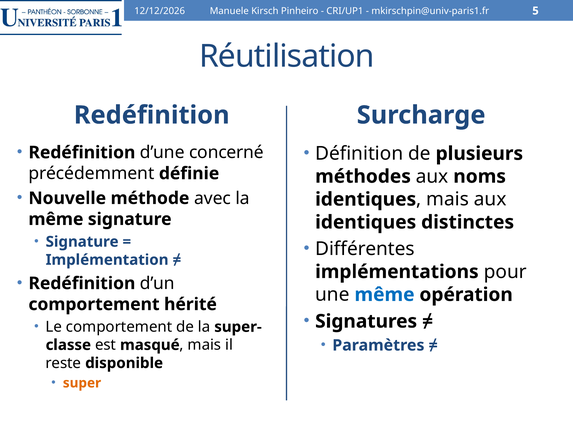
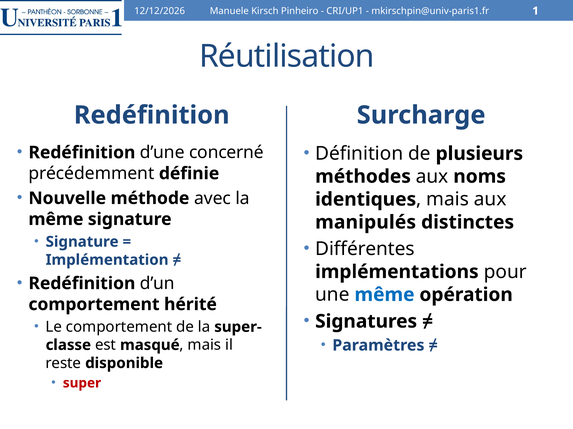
5: 5 -> 1
identiques at (366, 223): identiques -> manipulés
super colour: orange -> red
